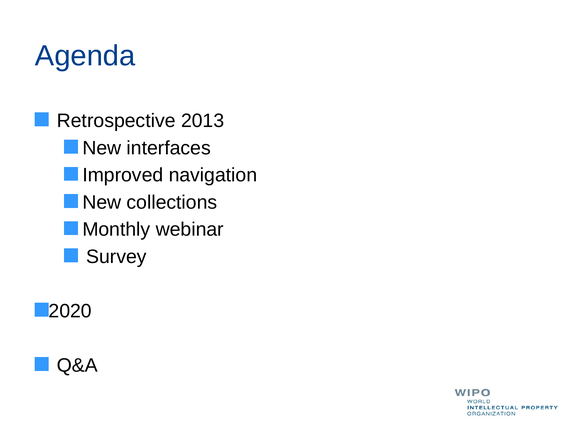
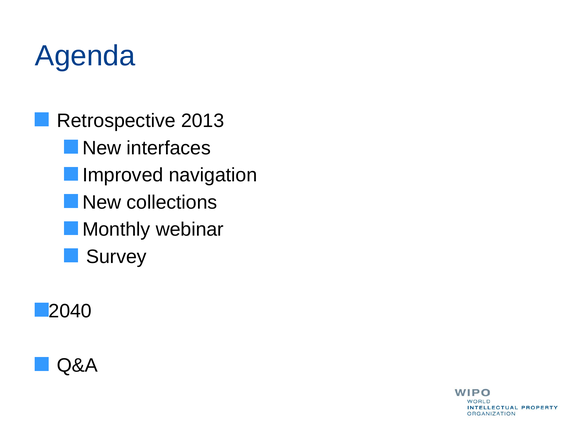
2020: 2020 -> 2040
